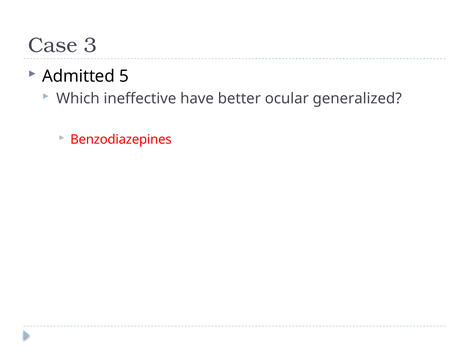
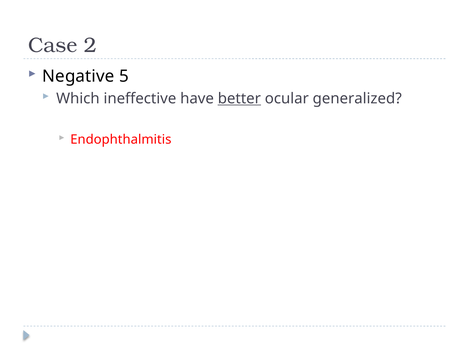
3: 3 -> 2
Admitted: Admitted -> Negative
better underline: none -> present
Benzodiazepines: Benzodiazepines -> Endophthalmitis
